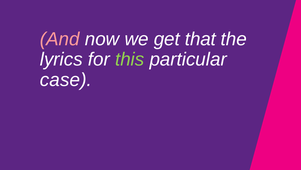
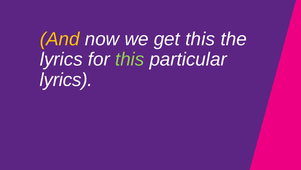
And colour: pink -> yellow
get that: that -> this
case at (66, 80): case -> lyrics
